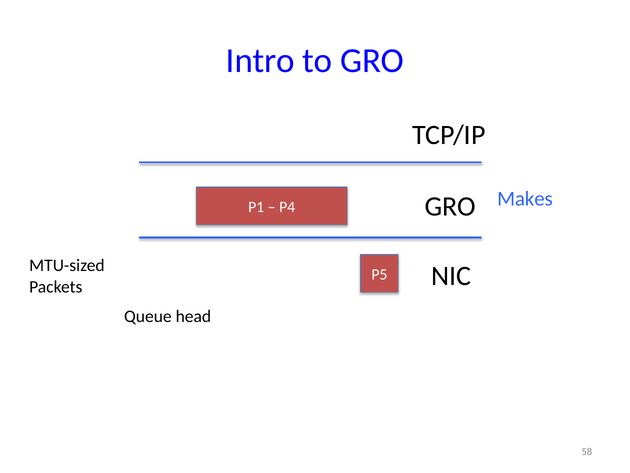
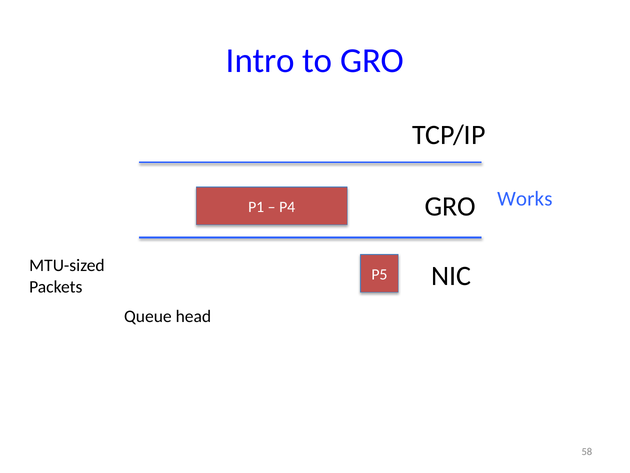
Makes: Makes -> Works
